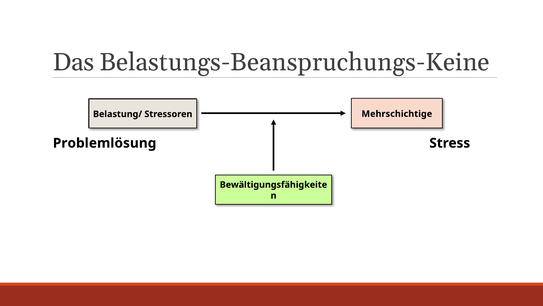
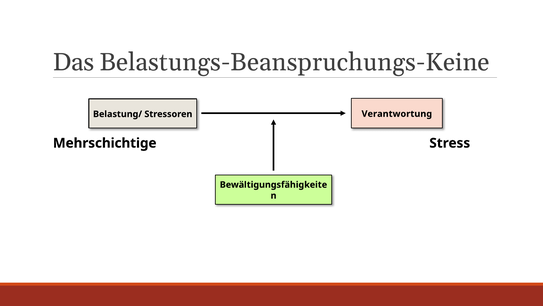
Mehrschichtige: Mehrschichtige -> Verantwortung
Problemlösung: Problemlösung -> Mehrschichtige
